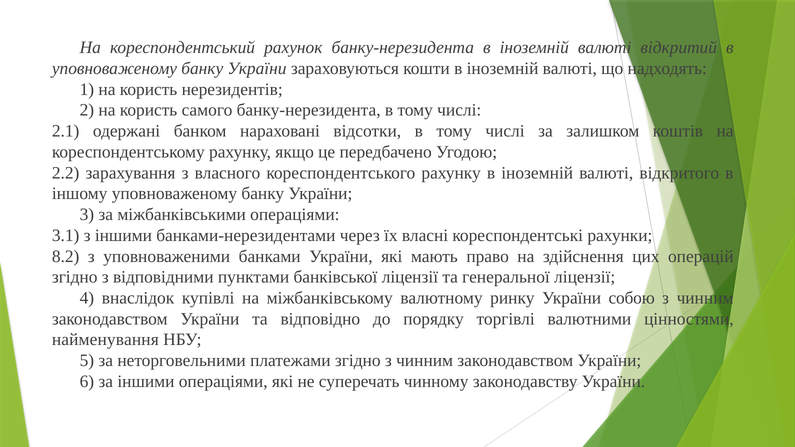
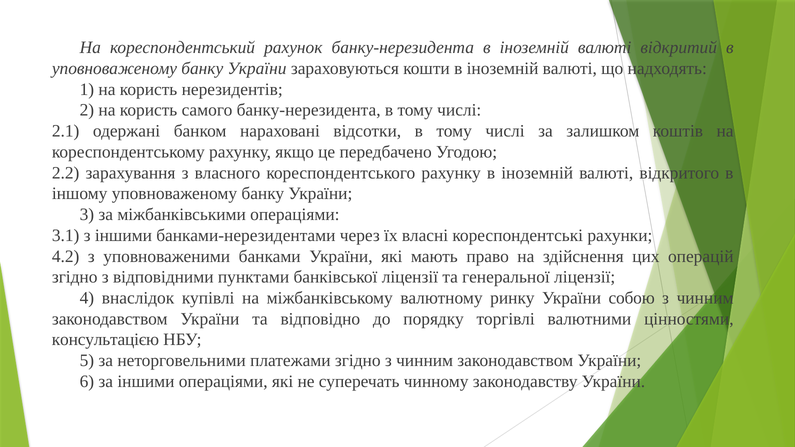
8.2: 8.2 -> 4.2
найменування: найменування -> консультацією
